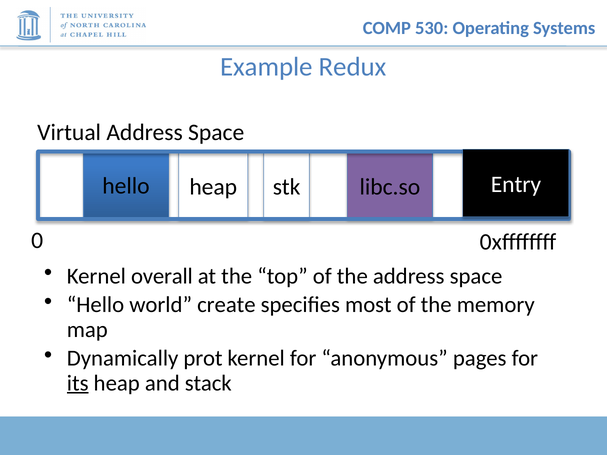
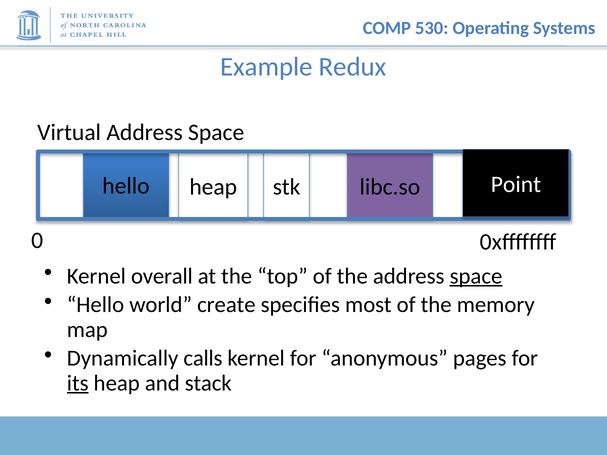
Entry: Entry -> Point
space at (476, 276) underline: none -> present
prot: prot -> calls
